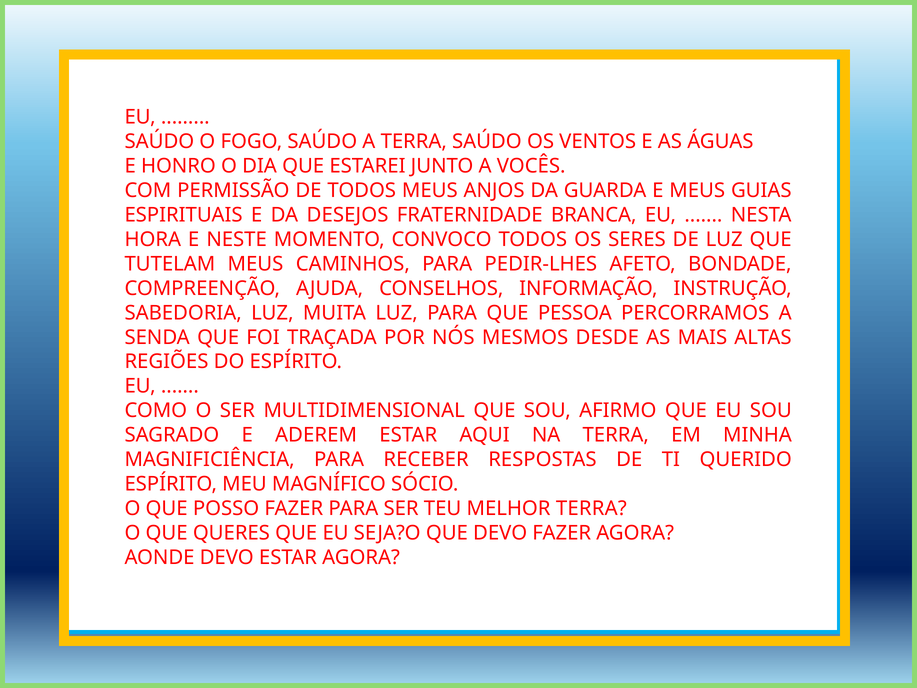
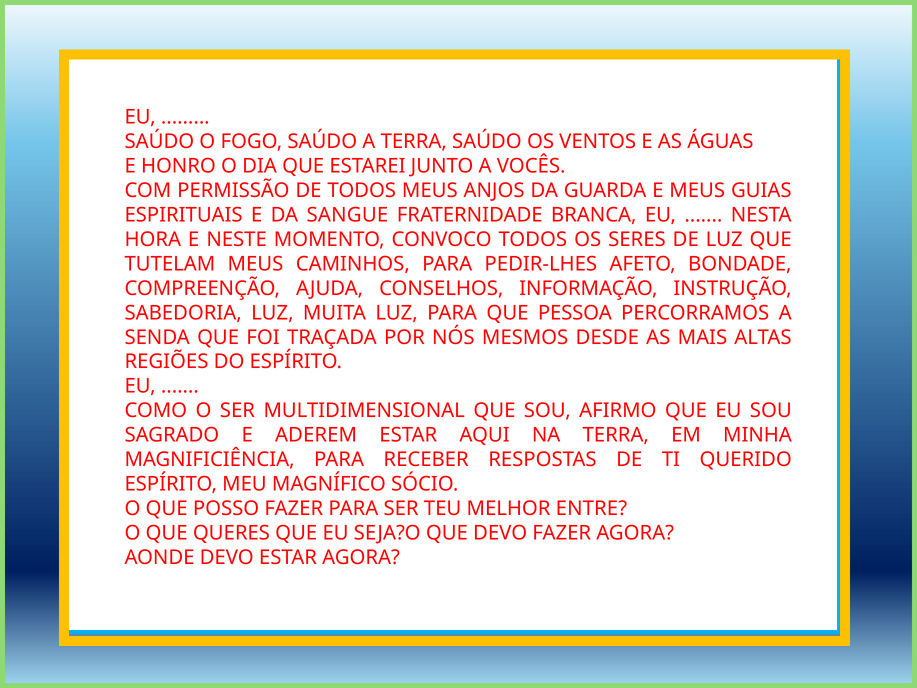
DESEJOS: DESEJOS -> SANGUE
MELHOR TERRA: TERRA -> ENTRE
